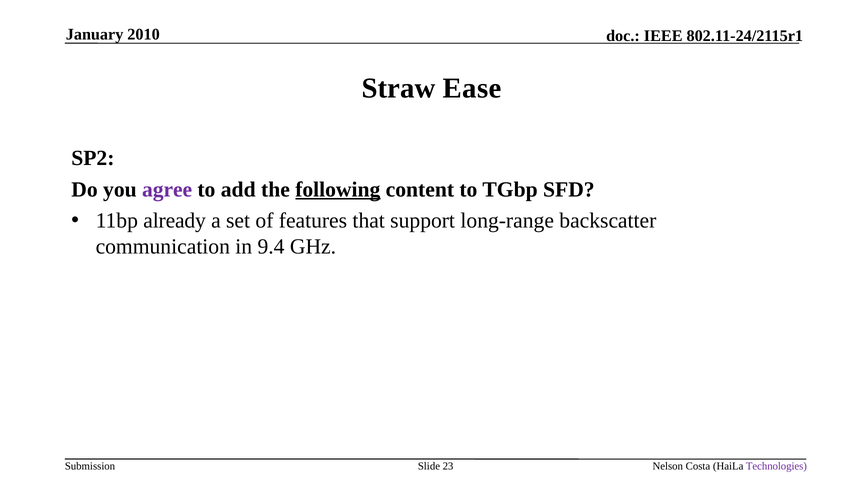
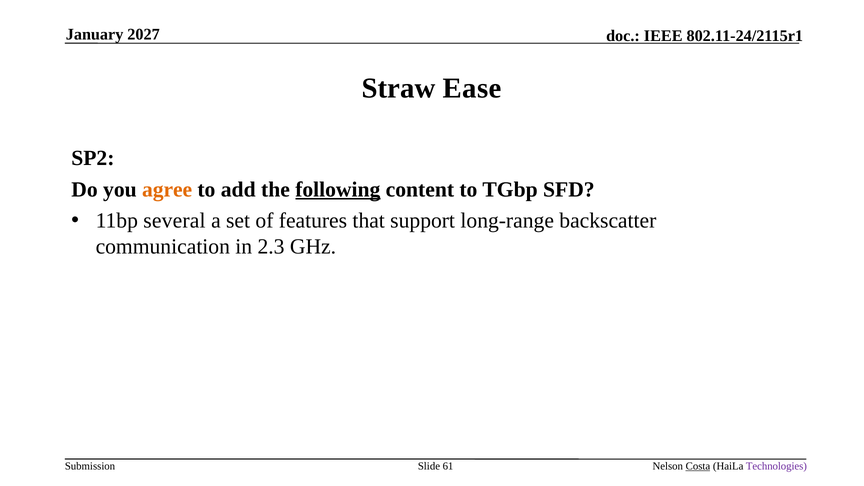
2010: 2010 -> 2027
agree colour: purple -> orange
already: already -> several
9.4: 9.4 -> 2.3
23: 23 -> 61
Costa underline: none -> present
